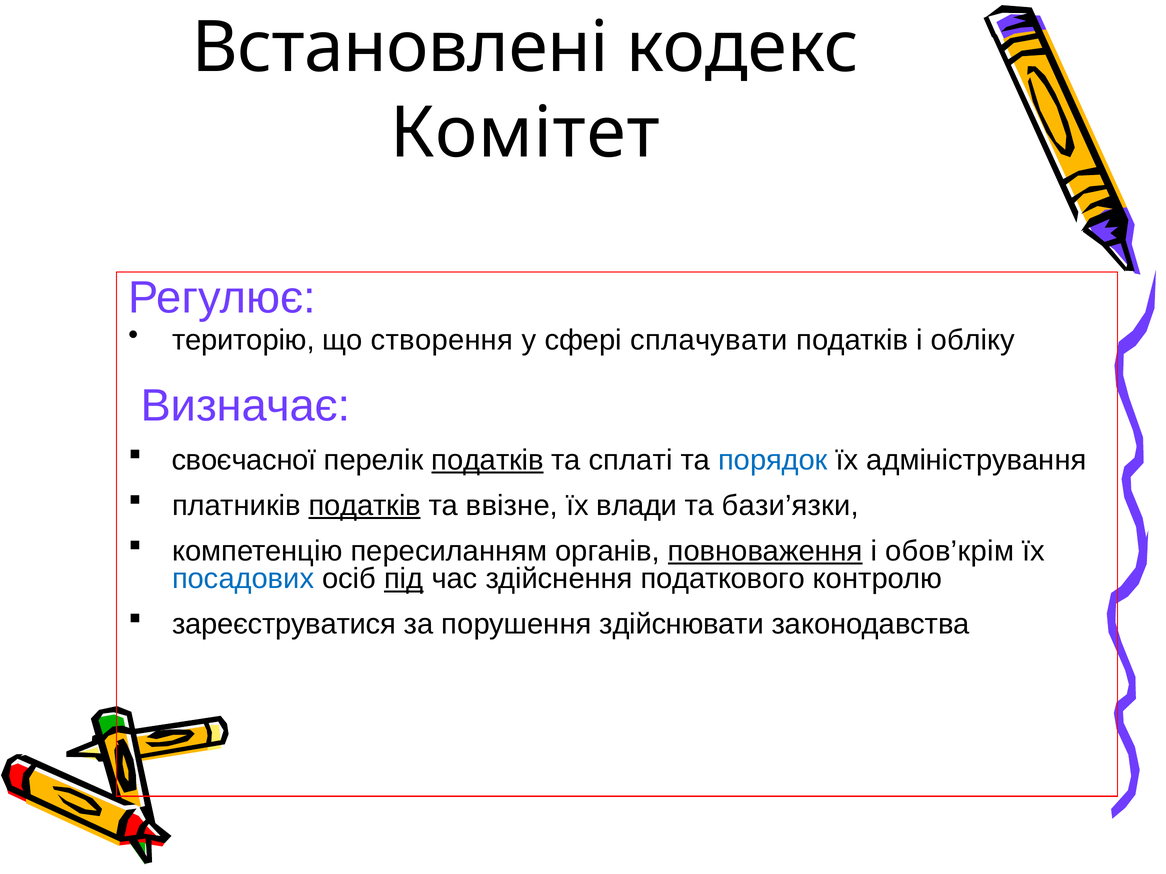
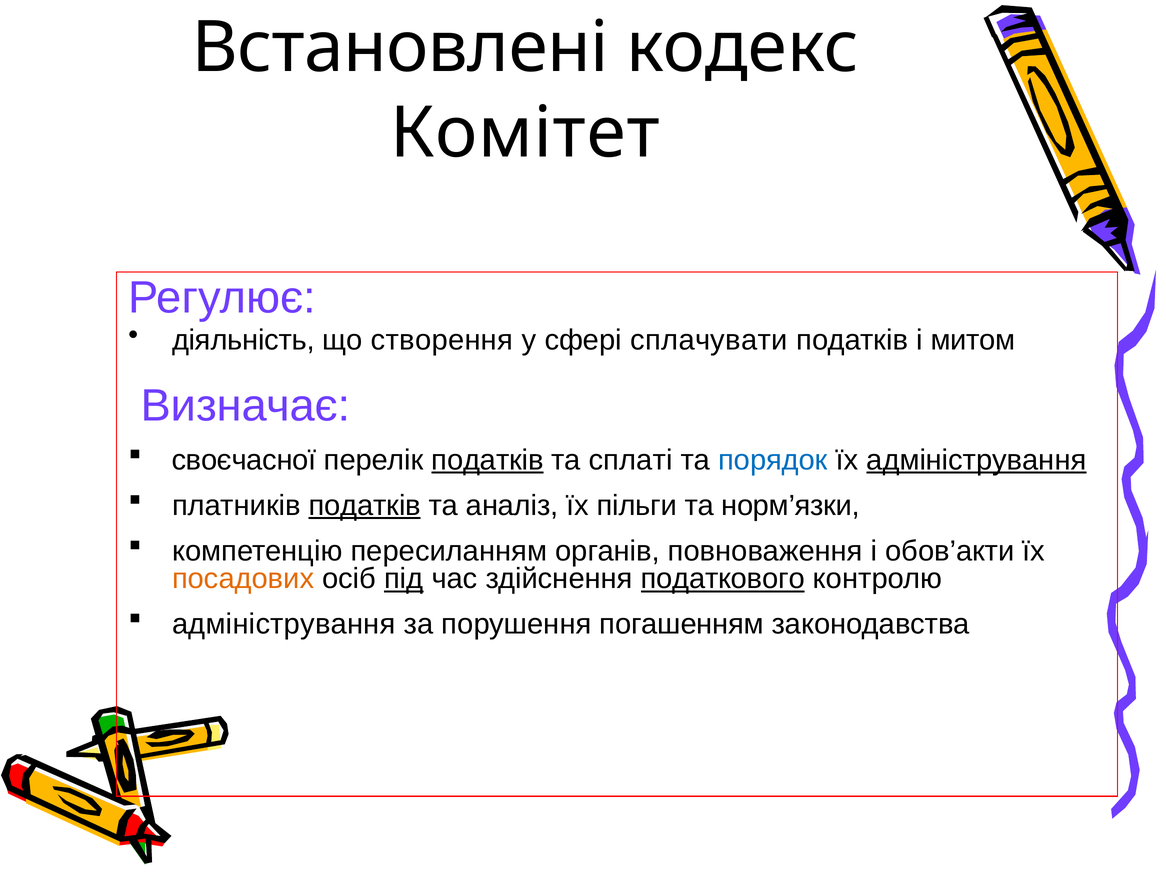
територію: територію -> діяльність
обліку: обліку -> митом
адміністрування at (976, 460) underline: none -> present
ввізне: ввізне -> аналіз
влади: влади -> пільги
бази’язки: бази’язки -> норм’язки
повноваження underline: present -> none
обов’крім: обов’крім -> обов’акти
посадових colour: blue -> orange
податкового underline: none -> present
зареєструватися at (284, 625): зареєструватися -> адміністрування
здійснювати: здійснювати -> погашенням
